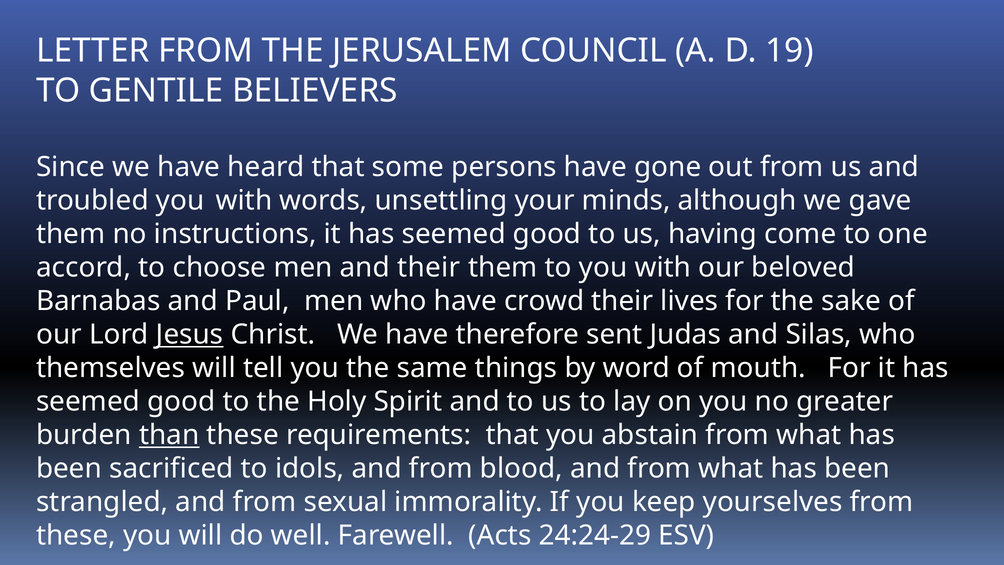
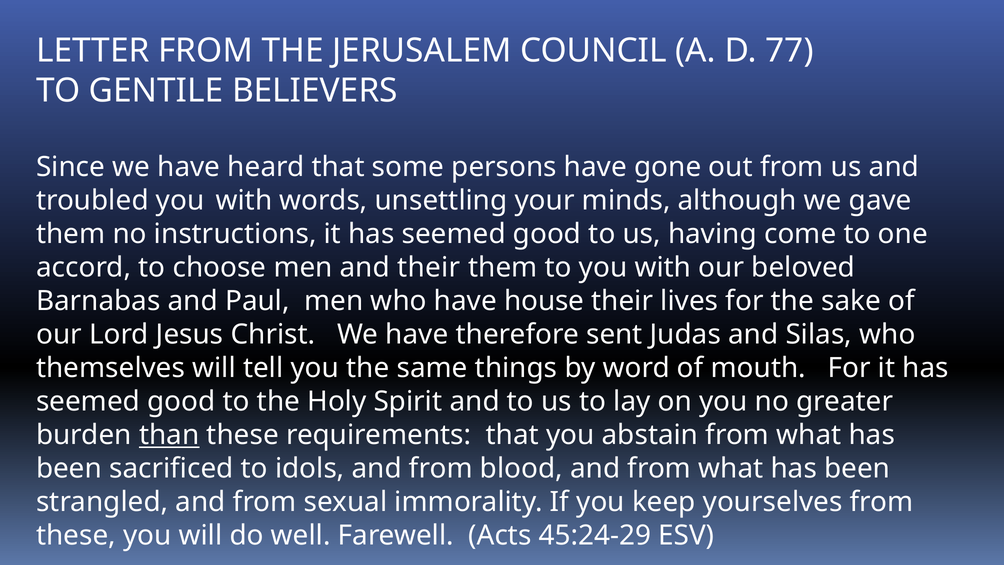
19: 19 -> 77
crowd: crowd -> house
Jesus underline: present -> none
24:24-29: 24:24-29 -> 45:24-29
